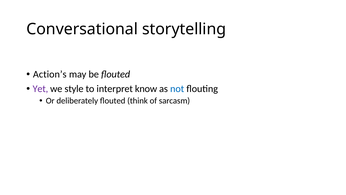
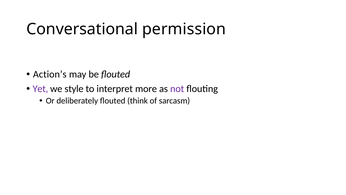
storytelling: storytelling -> permission
know: know -> more
not colour: blue -> purple
